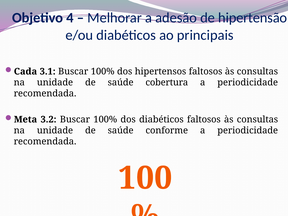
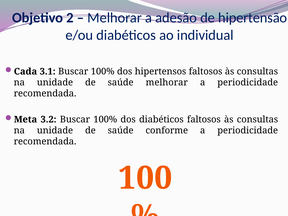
4: 4 -> 2
principais: principais -> individual
saúde cobertura: cobertura -> melhorar
